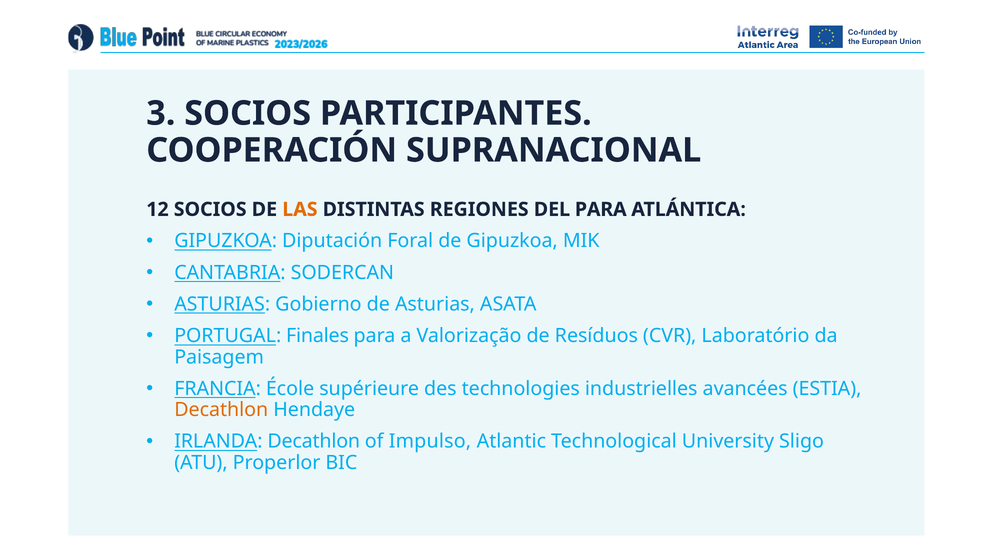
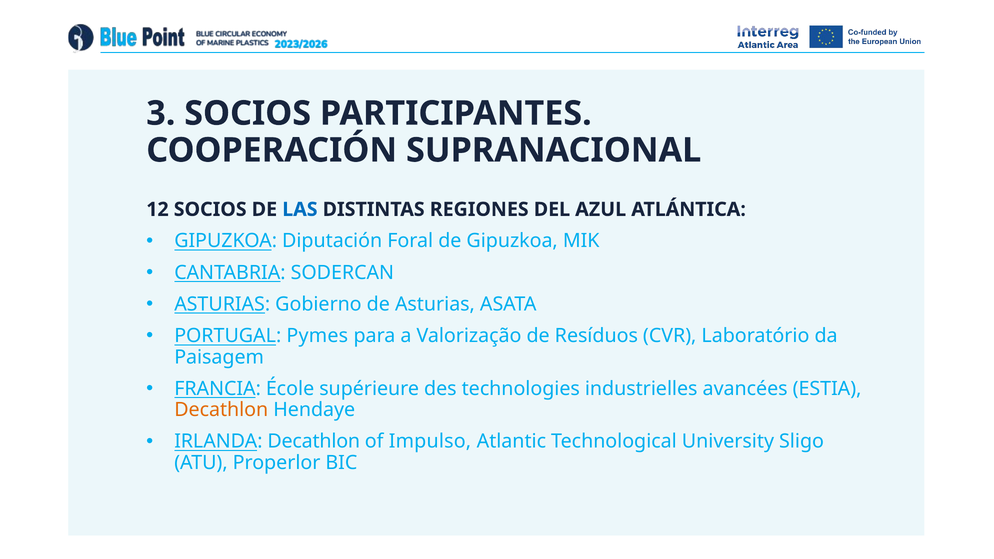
LAS colour: orange -> blue
DEL PARA: PARA -> AZUL
Finales: Finales -> Pymes
